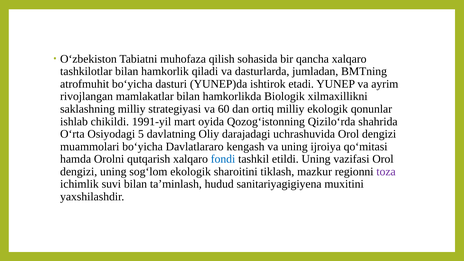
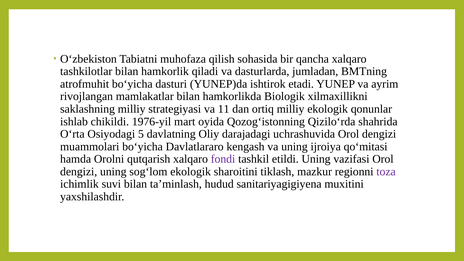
60: 60 -> 11
1991-yil: 1991-yil -> 1976-yil
fondi colour: blue -> purple
